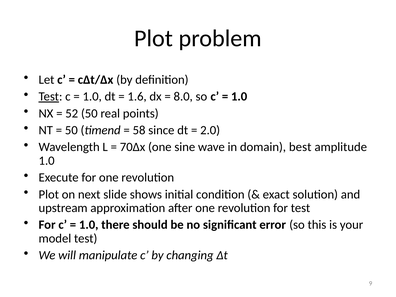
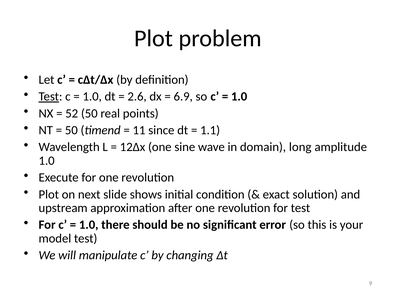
1.6: 1.6 -> 2.6
8.0: 8.0 -> 6.9
58: 58 -> 11
2.0: 2.0 -> 1.1
70∆x: 70∆x -> 12∆x
best: best -> long
